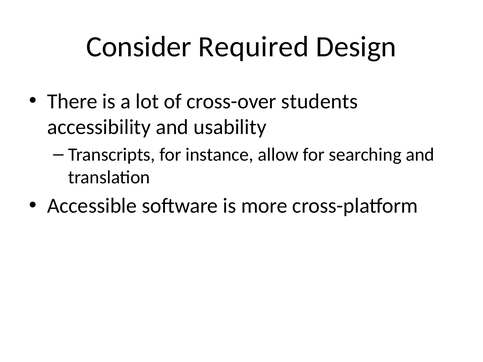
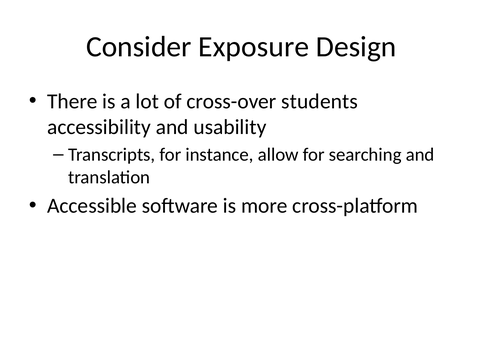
Required: Required -> Exposure
